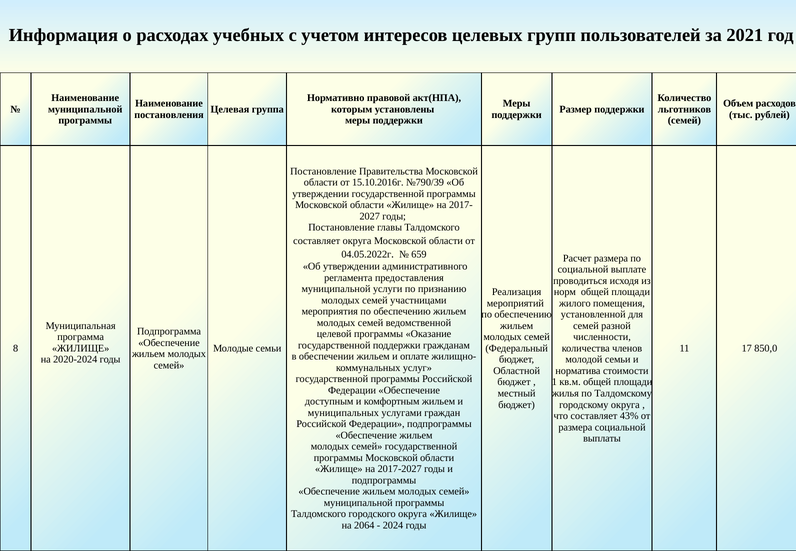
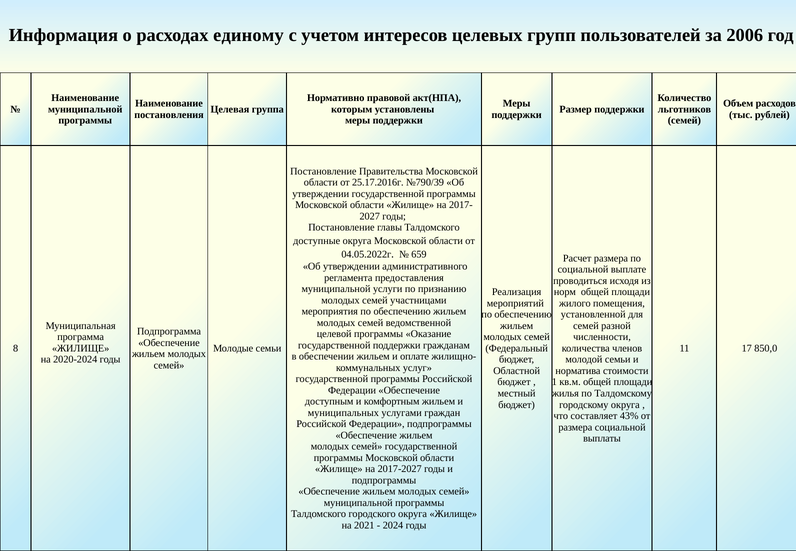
учебных: учебных -> единому
2021: 2021 -> 2006
15.10.2016г: 15.10.2016г -> 25.17.2016г
составляет at (317, 241): составляет -> доступные
2064: 2064 -> 2021
